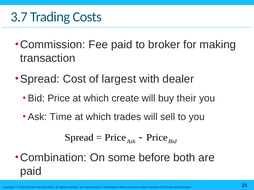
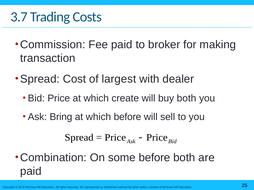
buy their: their -> both
Time: Time -> Bring
which trades: trades -> before
